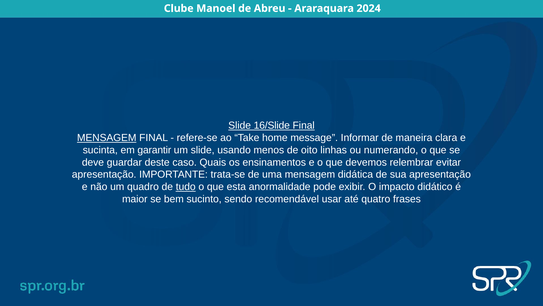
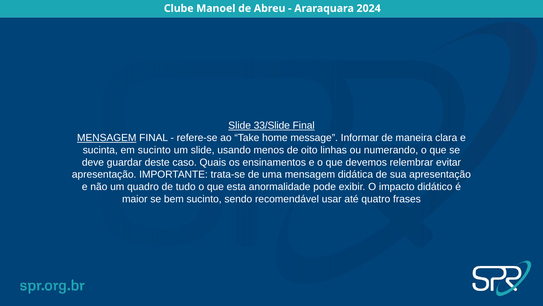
16/Slide: 16/Slide -> 33/Slide
em garantir: garantir -> sucinto
tudo underline: present -> none
